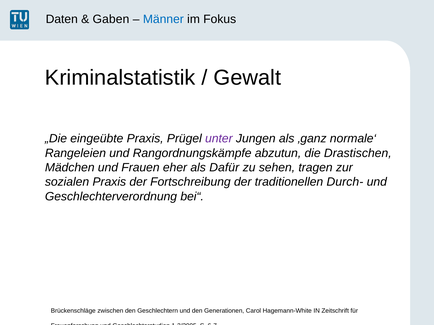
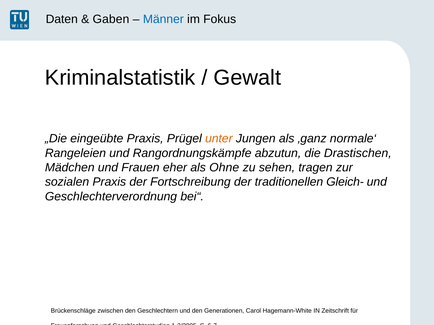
unter colour: purple -> orange
Dafür: Dafür -> Ohne
Durch-: Durch- -> Gleich-
